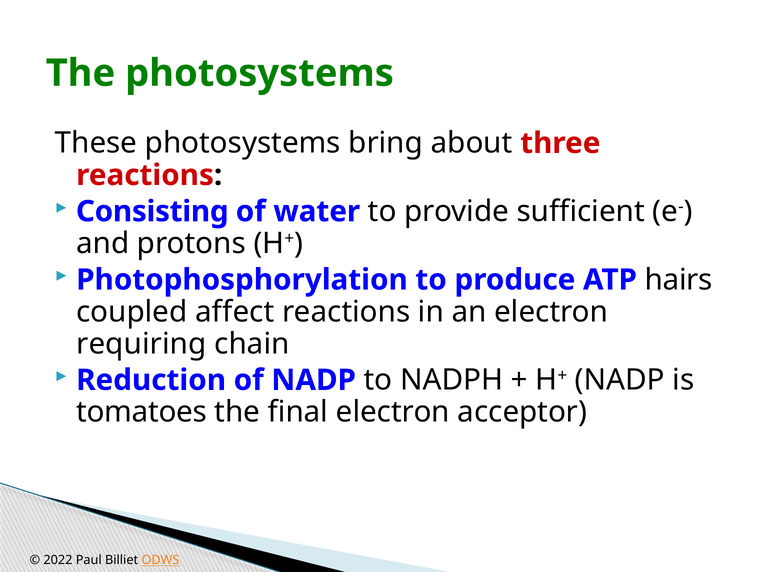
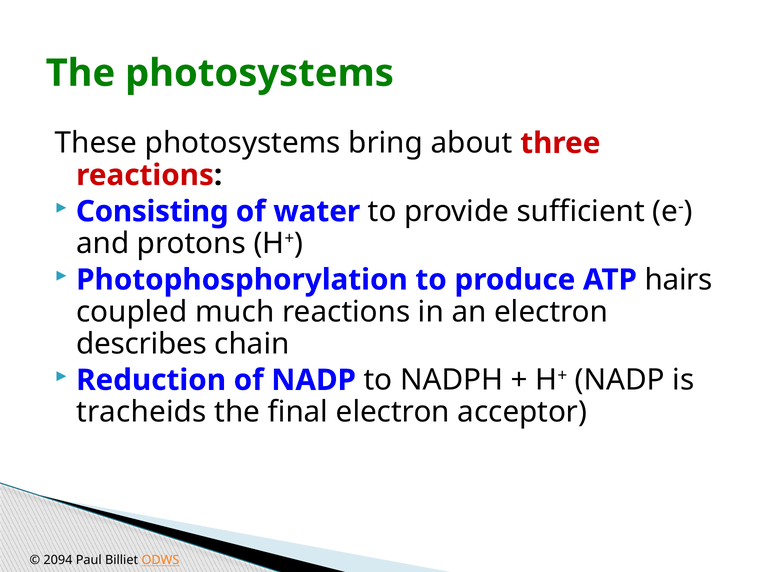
affect: affect -> much
requiring: requiring -> describes
tomatoes: tomatoes -> tracheids
2022: 2022 -> 2094
